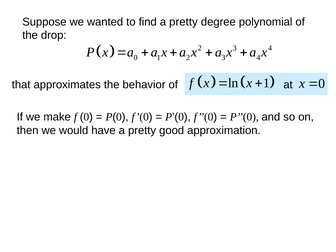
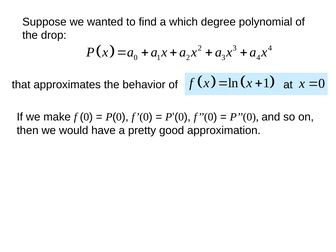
find a pretty: pretty -> which
